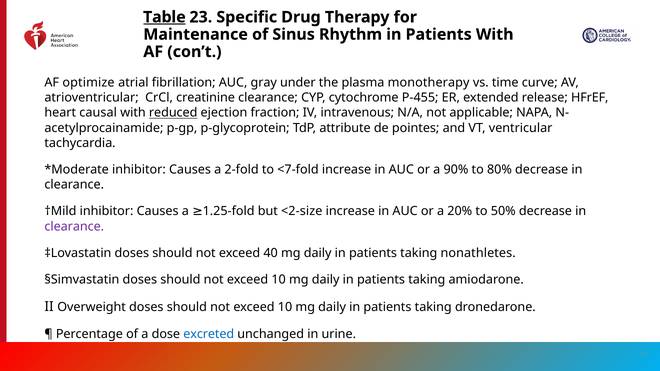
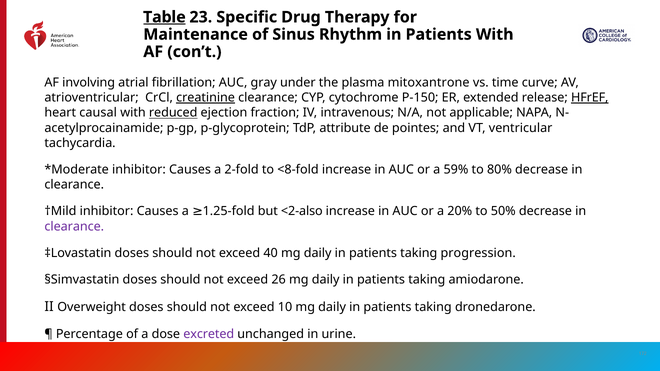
optimize: optimize -> involving
monotherapy: monotherapy -> mitoxantrone
creatinine underline: none -> present
P-455: P-455 -> P-150
HFrEF underline: none -> present
<7-fold: <7-fold -> <8-fold
90%: 90% -> 59%
<2-size: <2-size -> <2-also
nonathletes: nonathletes -> progression
10 at (279, 280): 10 -> 26
excreted colour: blue -> purple
